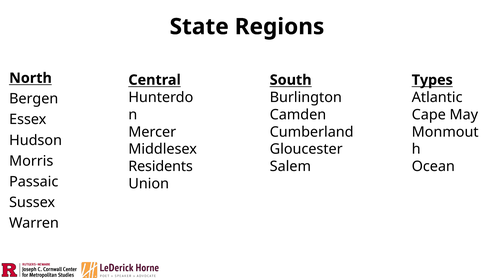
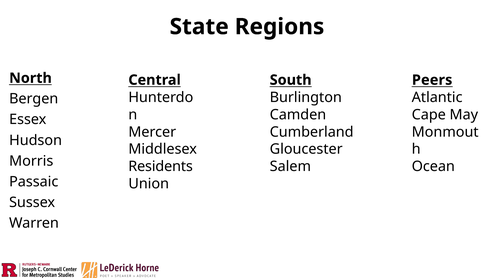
Types: Types -> Peers
